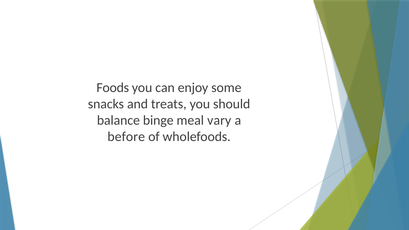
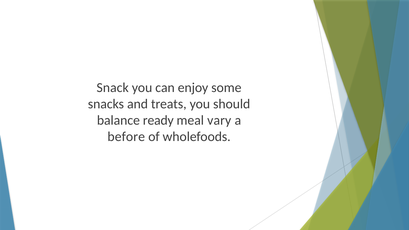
Foods: Foods -> Snack
binge: binge -> ready
